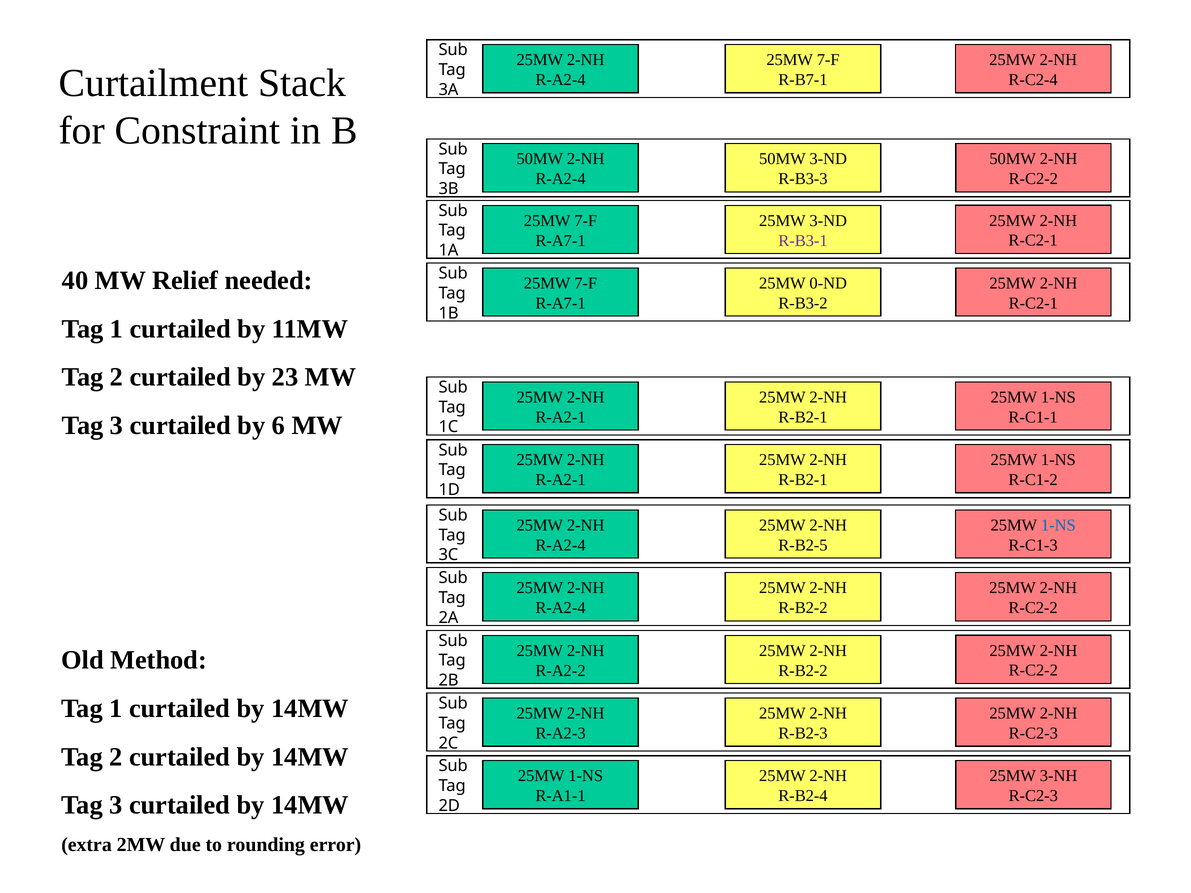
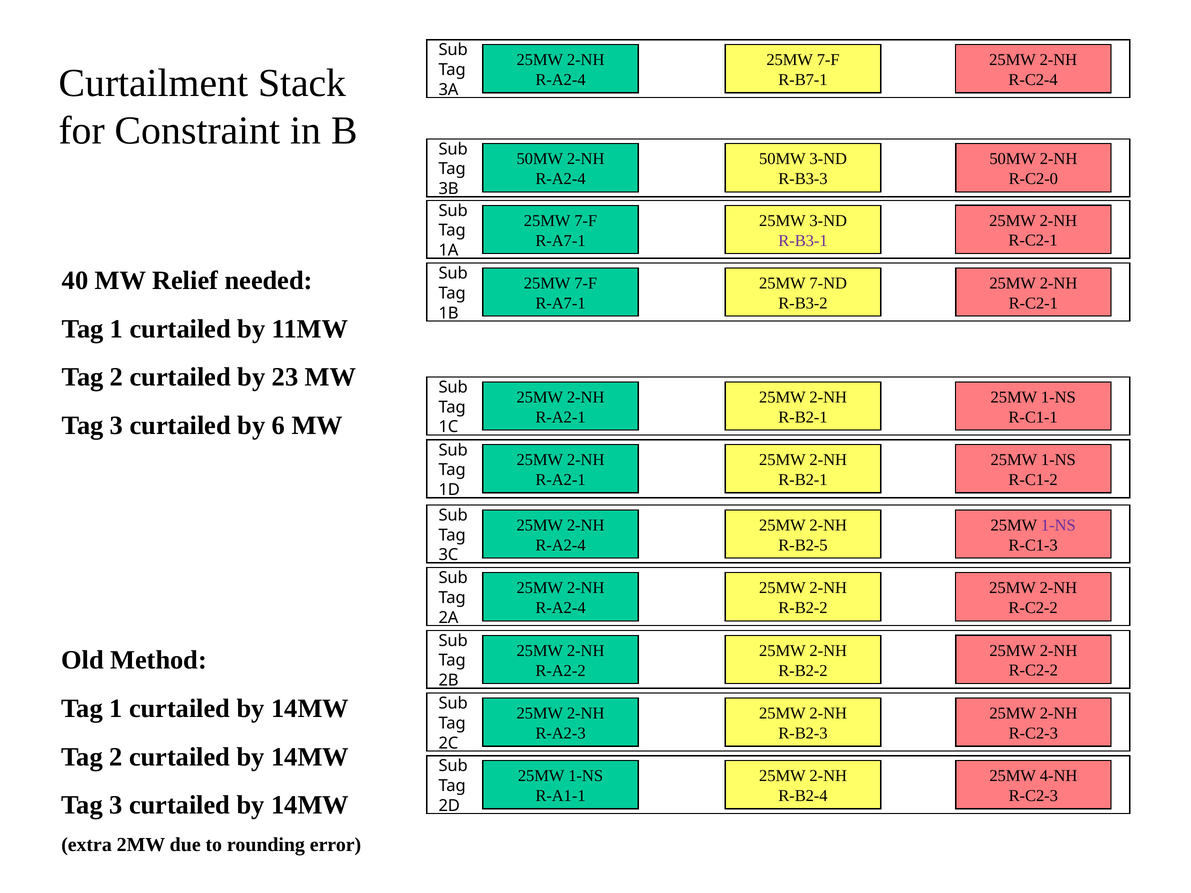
R-C2-2 at (1033, 179): R-C2-2 -> R-C2-0
0-ND: 0-ND -> 7-ND
1-NS at (1058, 525) colour: blue -> purple
3-NH: 3-NH -> 4-NH
